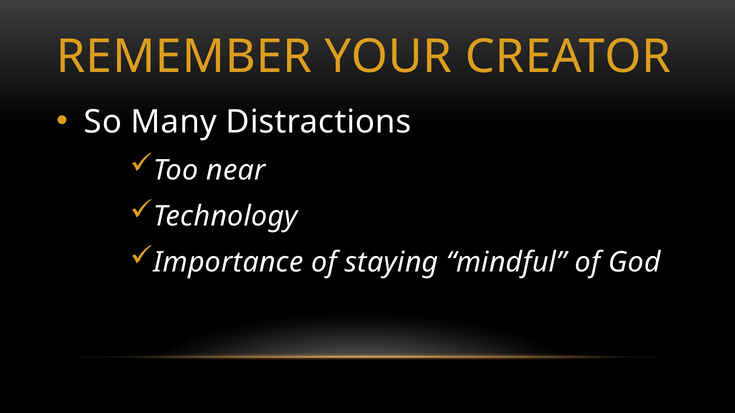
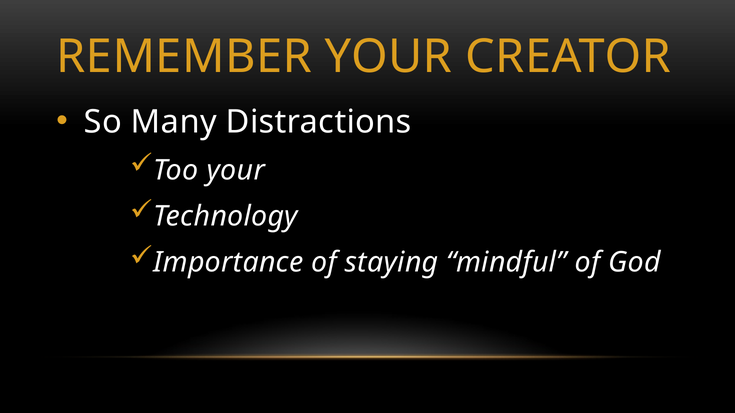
Too near: near -> your
